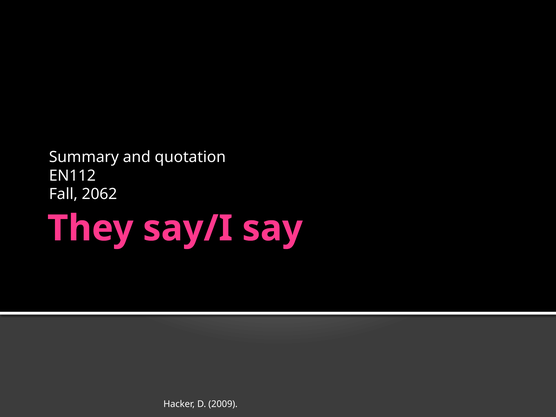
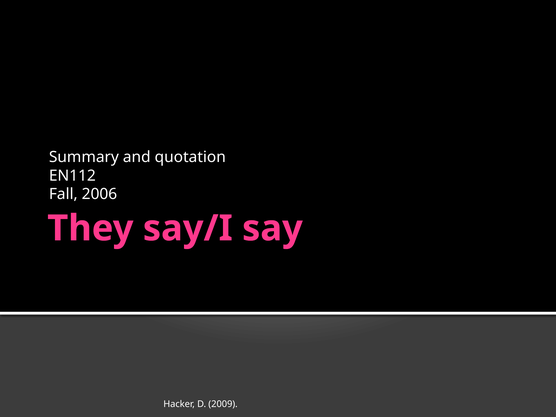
2062: 2062 -> 2006
